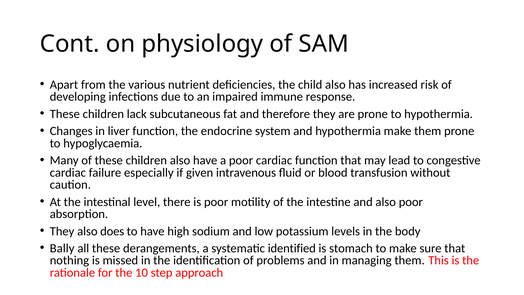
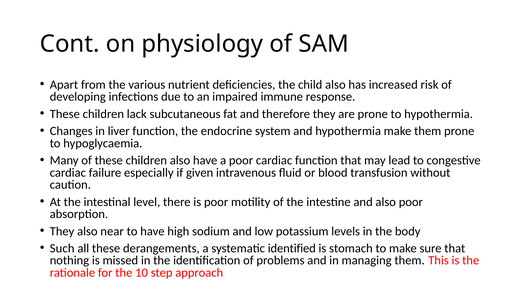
does: does -> near
Bally: Bally -> Such
